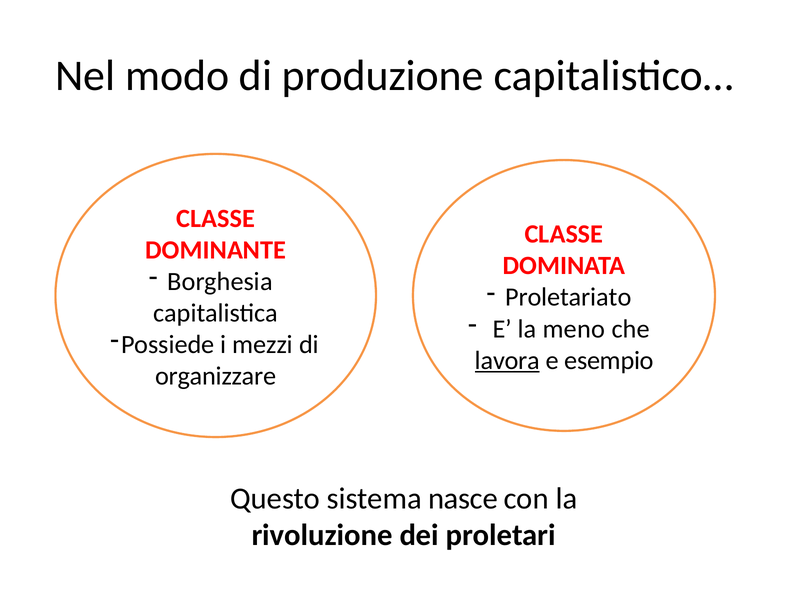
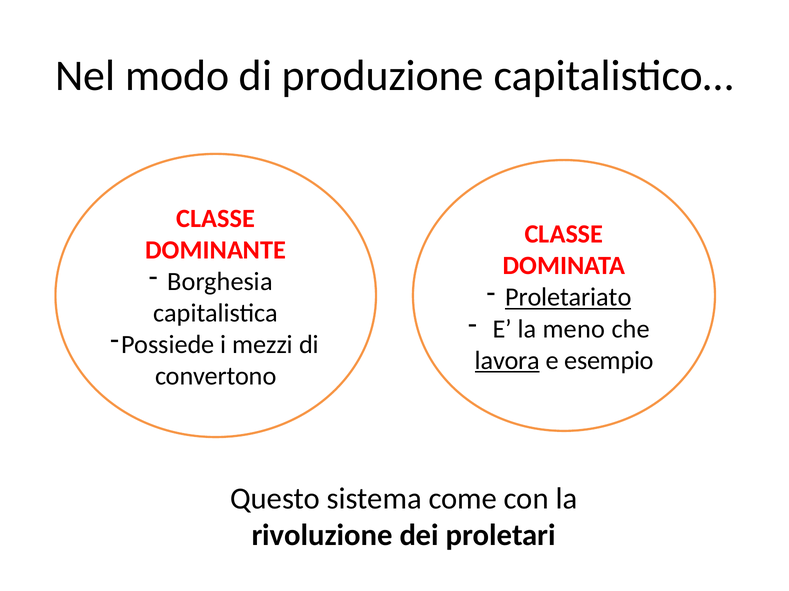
Proletariato underline: none -> present
organizzare: organizzare -> convertono
nasce: nasce -> come
